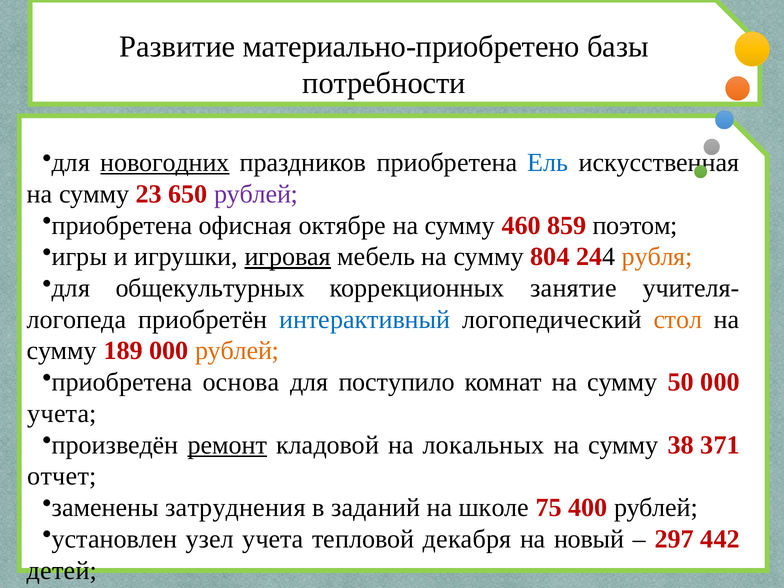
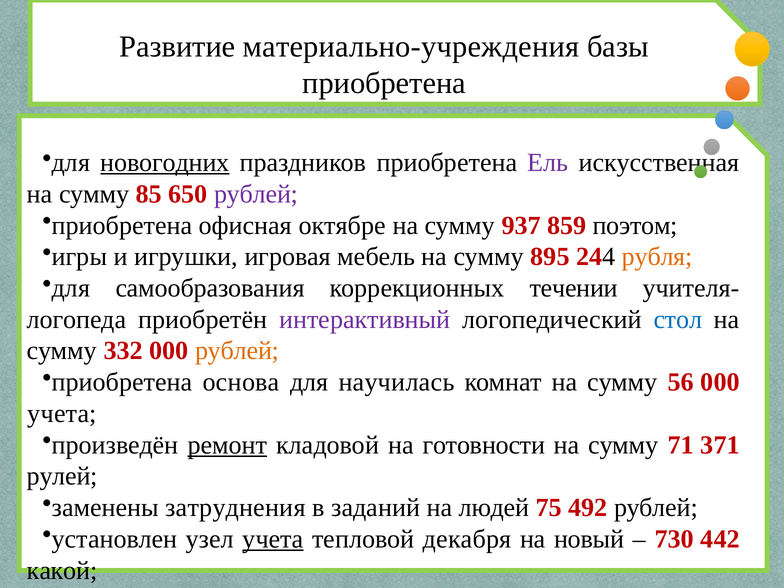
материально-приобретено: материально-приобретено -> материально-учреждения
потребности at (384, 83): потребности -> приобретена
Ель colour: blue -> purple
23: 23 -> 85
460: 460 -> 937
игровая underline: present -> none
804: 804 -> 895
общекультурных: общекультурных -> самообразования
занятие: занятие -> течении
интерактивный colour: blue -> purple
стол colour: orange -> blue
189: 189 -> 332
поступило: поступило -> научилась
50: 50 -> 56
локальных: локальных -> готовности
38: 38 -> 71
отчет: отчет -> рулей
школе: школе -> людей
400: 400 -> 492
учета at (273, 539) underline: none -> present
297: 297 -> 730
детей: детей -> какой
